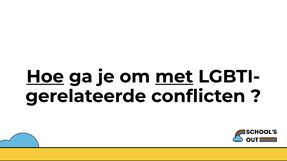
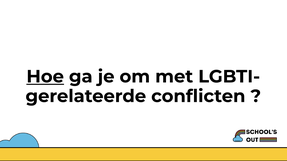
met underline: present -> none
